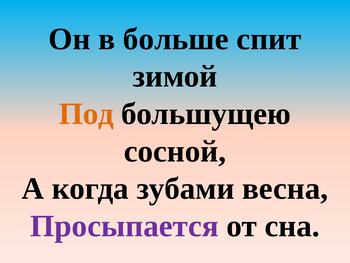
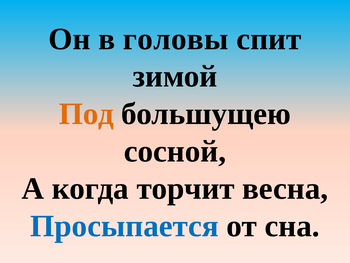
больше: больше -> головы
зубами: зубами -> торчит
Просыпается colour: purple -> blue
